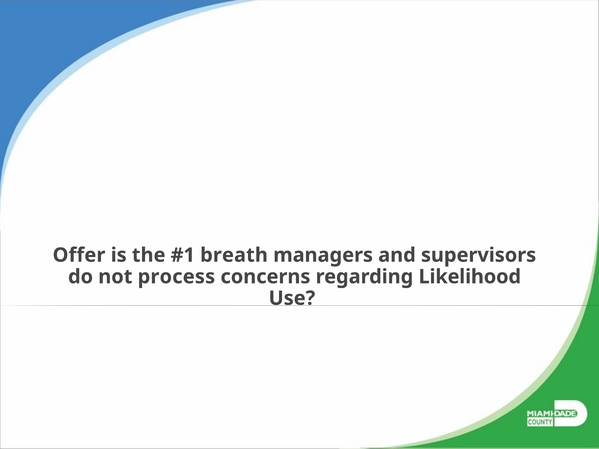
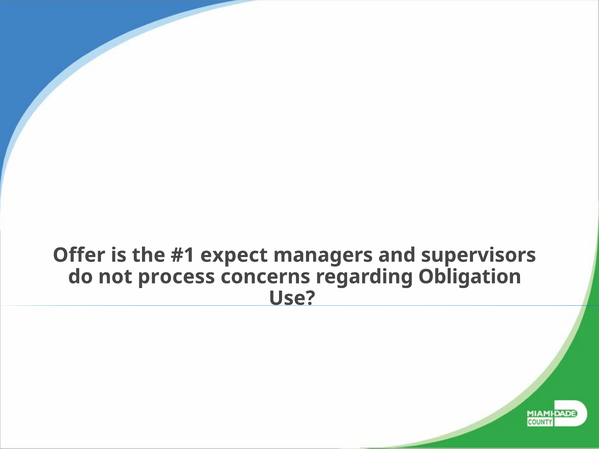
breath: breath -> expect
Likelihood: Likelihood -> Obligation
